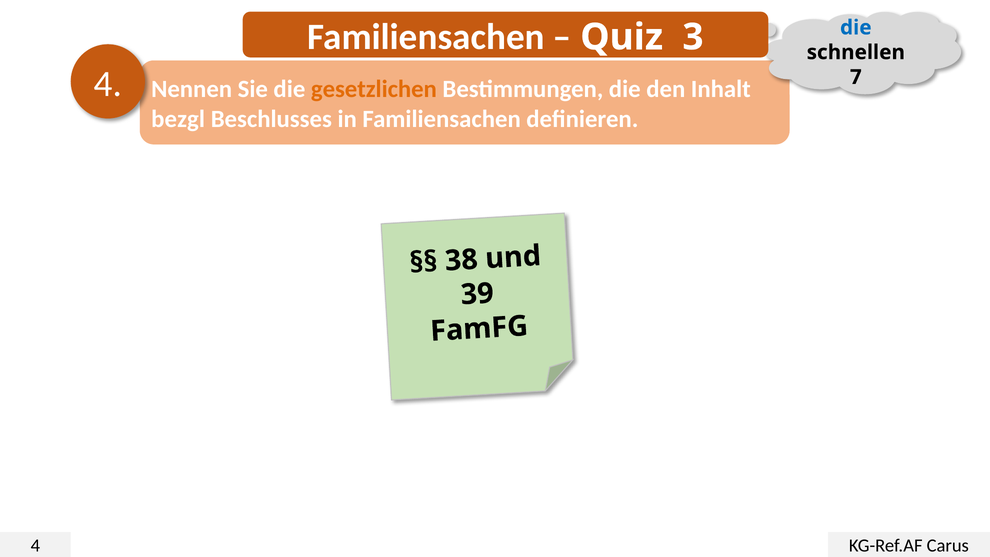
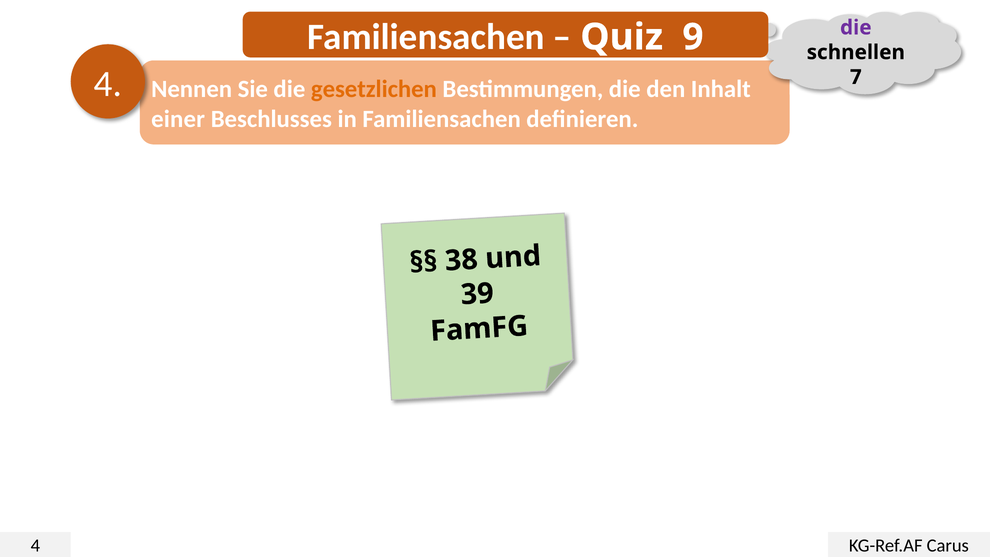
3: 3 -> 9
die at (856, 28) colour: blue -> purple
bezgl: bezgl -> einer
